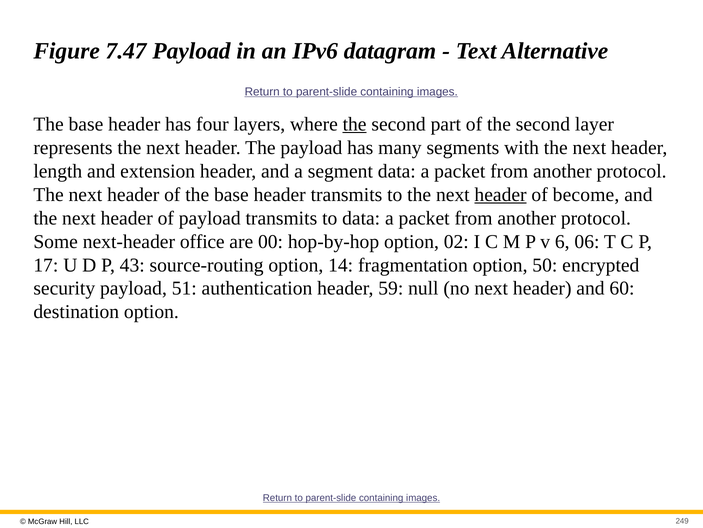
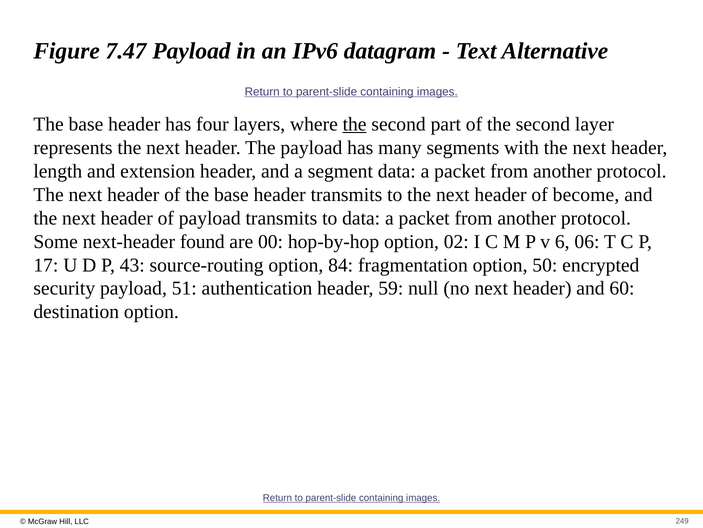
header at (501, 194) underline: present -> none
office: office -> found
14: 14 -> 84
